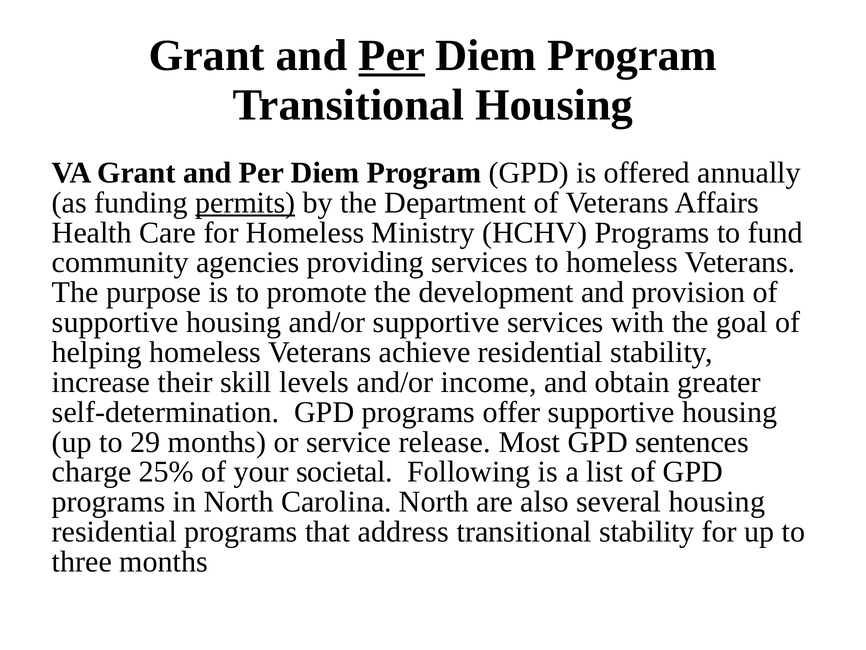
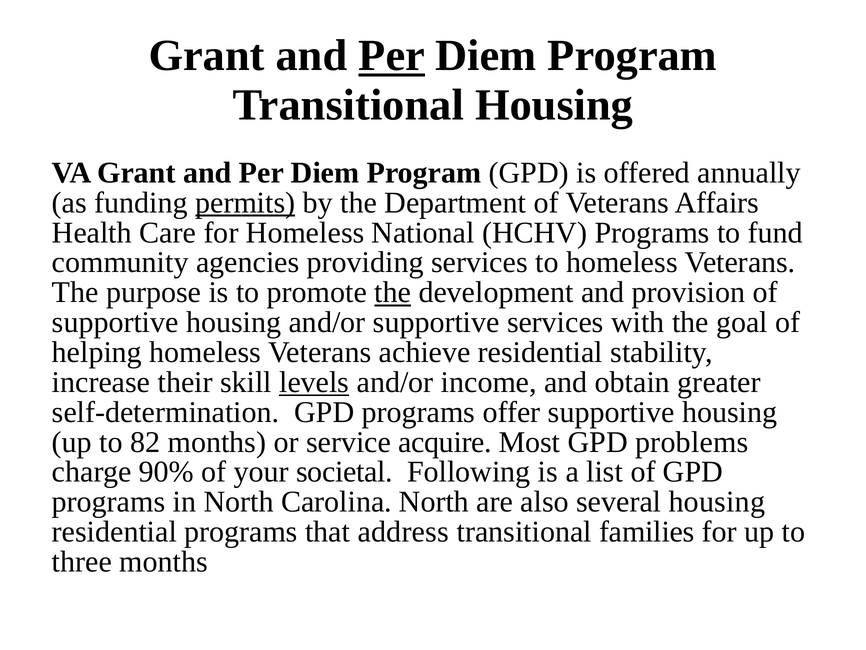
Ministry: Ministry -> National
the at (393, 292) underline: none -> present
levels underline: none -> present
29: 29 -> 82
release: release -> acquire
sentences: sentences -> problems
25%: 25% -> 90%
transitional stability: stability -> families
